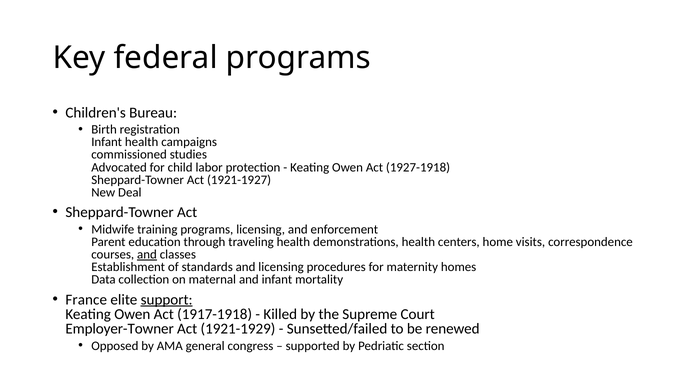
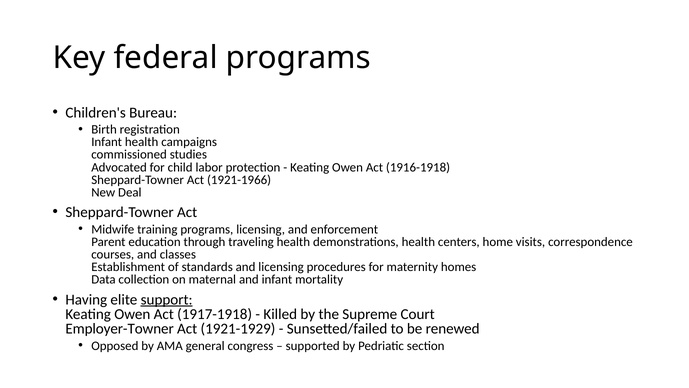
1927-1918: 1927-1918 -> 1916-1918
1921-1927: 1921-1927 -> 1921-1966
and at (147, 254) underline: present -> none
France: France -> Having
